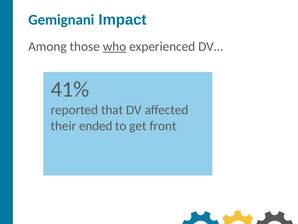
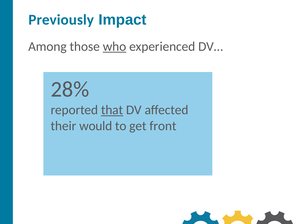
Gemignani: Gemignani -> Previously
41%: 41% -> 28%
that underline: none -> present
ended: ended -> would
